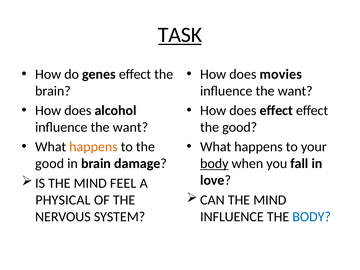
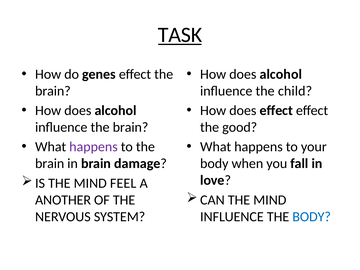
movies at (281, 74): movies -> alcohol
want at (295, 91): want -> child
want at (130, 127): want -> brain
happens at (93, 147) colour: orange -> purple
good at (50, 164): good -> brain
body at (214, 164) underline: present -> none
PHYSICAL: PHYSICAL -> ANOTHER
